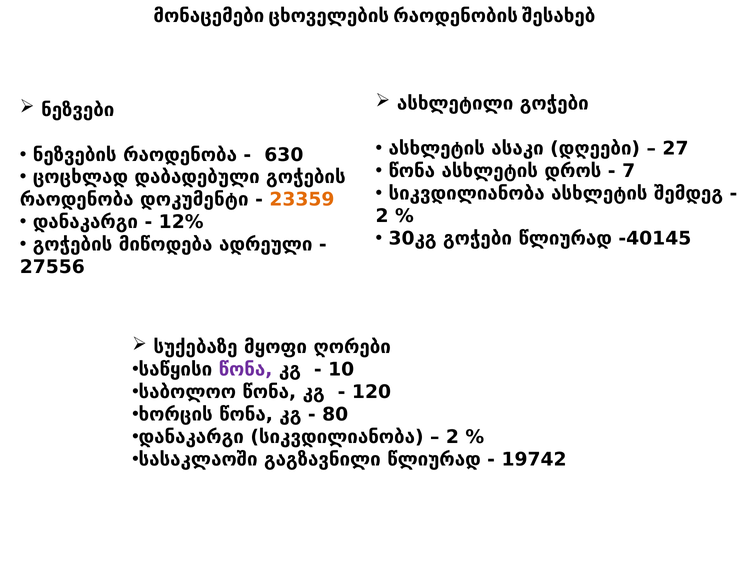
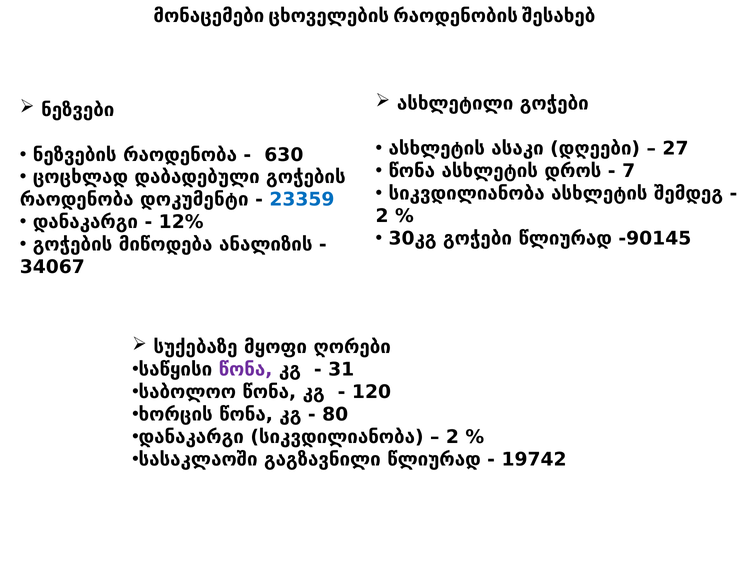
23359 colour: orange -> blue
-40145: -40145 -> -90145
ადრეული: ადრეული -> ანალიზის
27556: 27556 -> 34067
10: 10 -> 31
